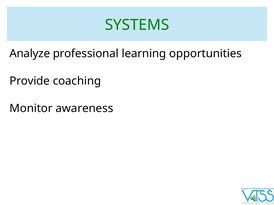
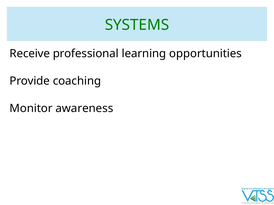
Analyze: Analyze -> Receive
